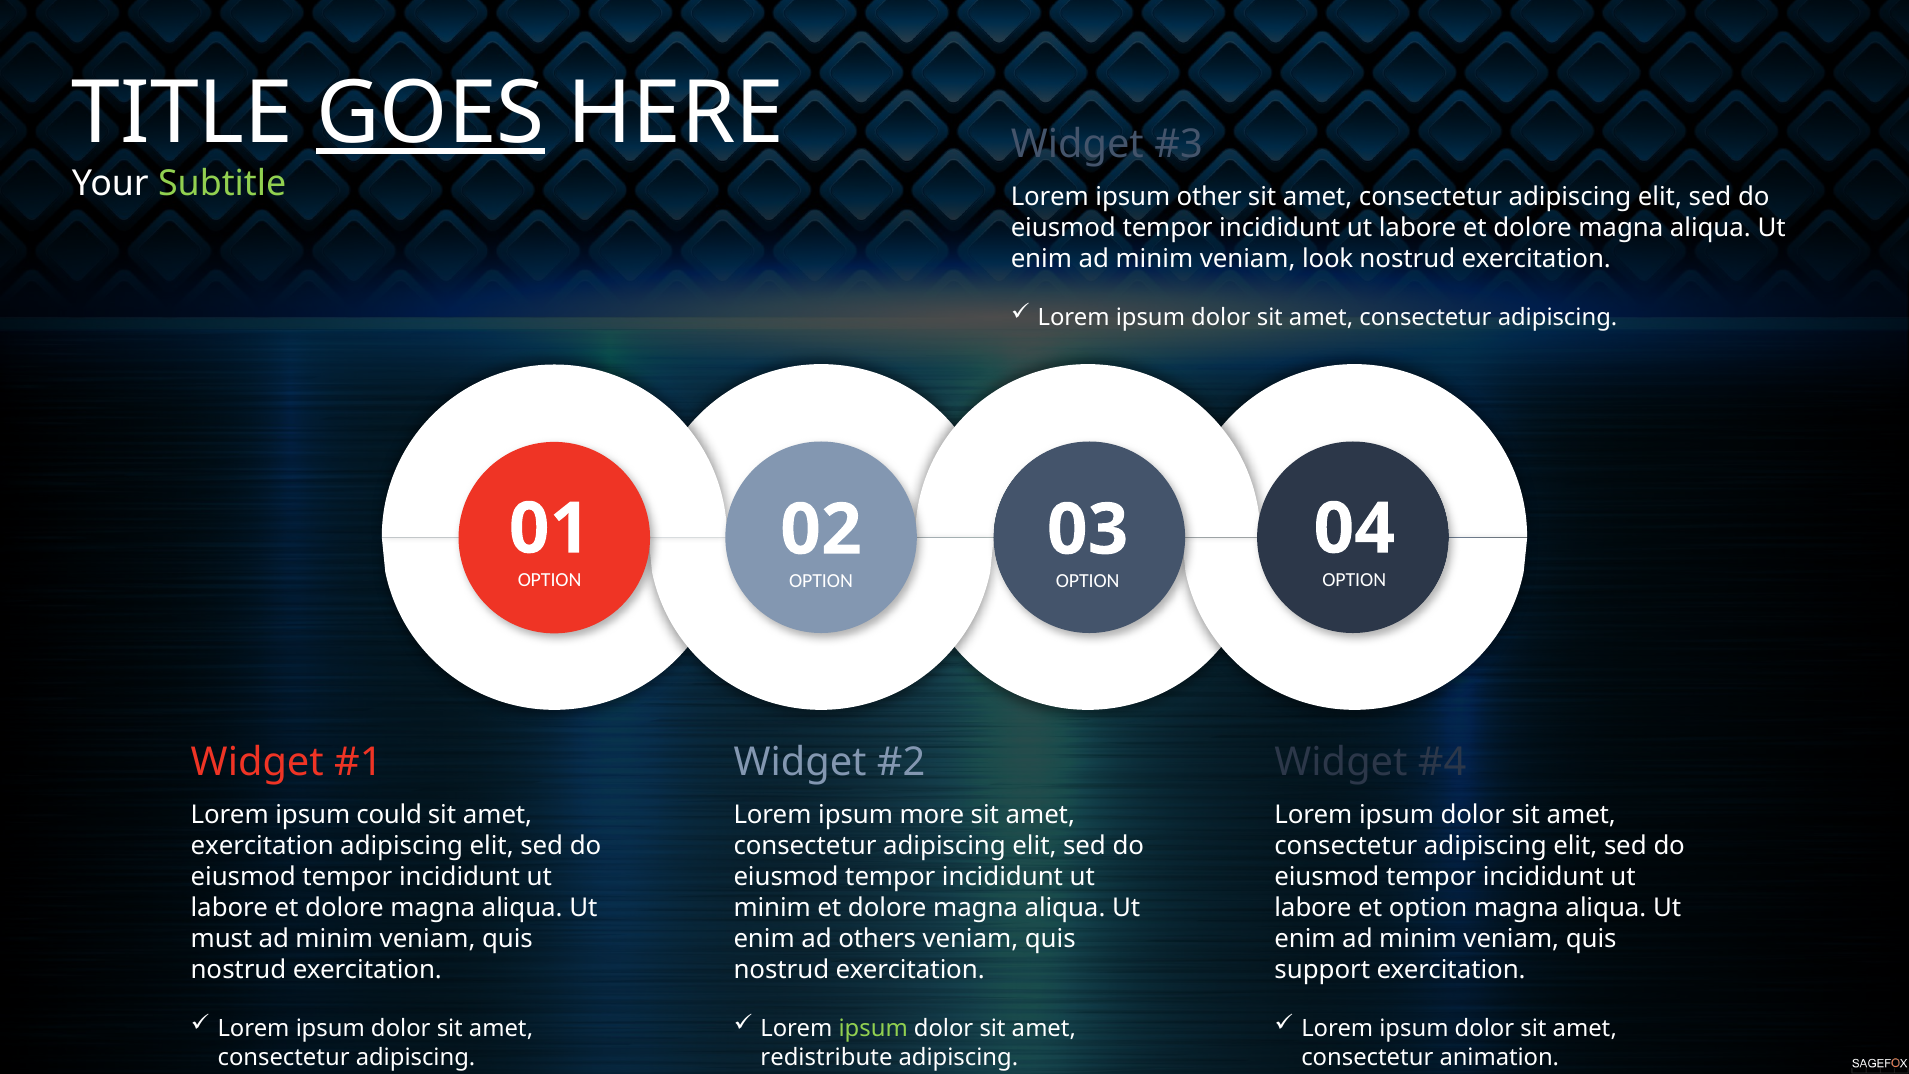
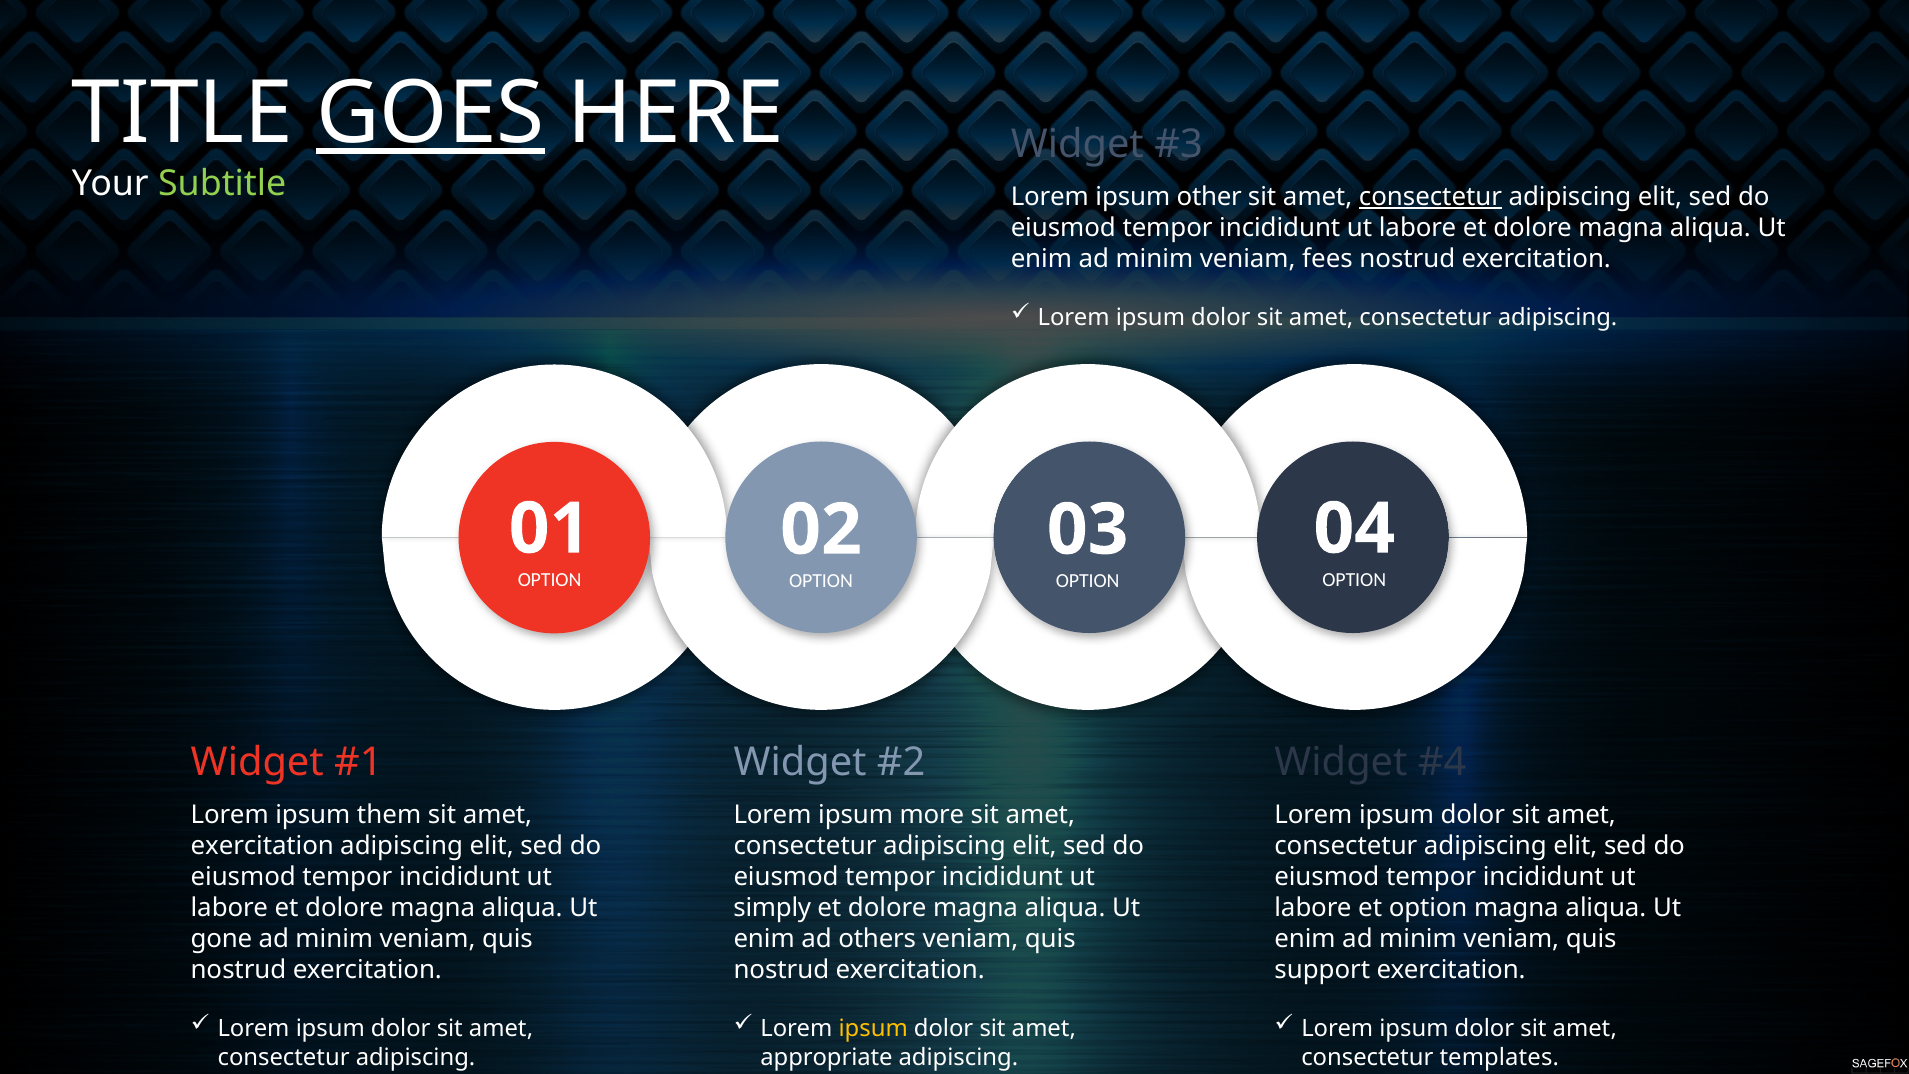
consectetur at (1430, 197) underline: none -> present
look: look -> fees
could: could -> them
minim at (772, 908): minim -> simply
must: must -> gone
ipsum at (873, 1028) colour: light green -> yellow
redistribute: redistribute -> appropriate
animation: animation -> templates
